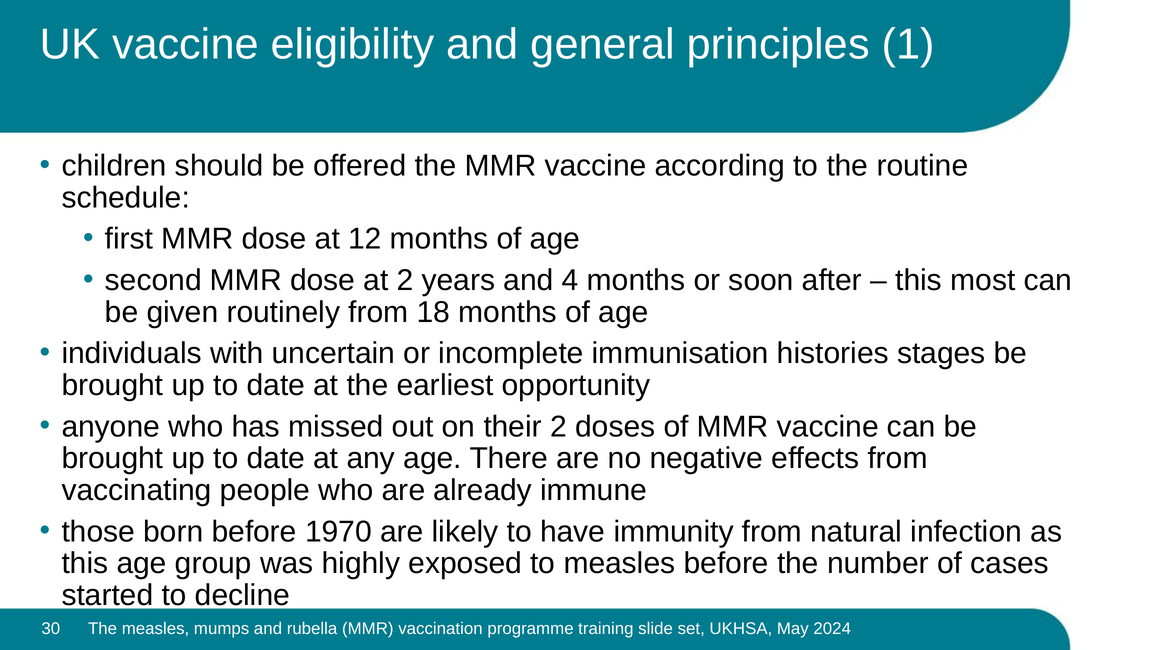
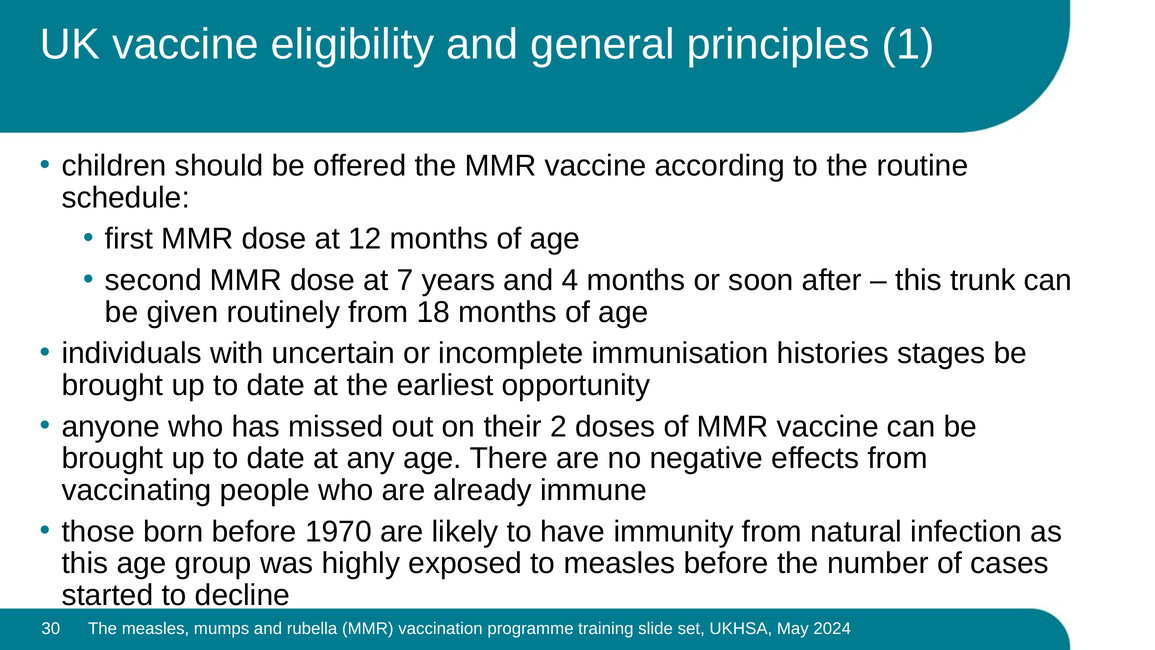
at 2: 2 -> 7
most: most -> trunk
